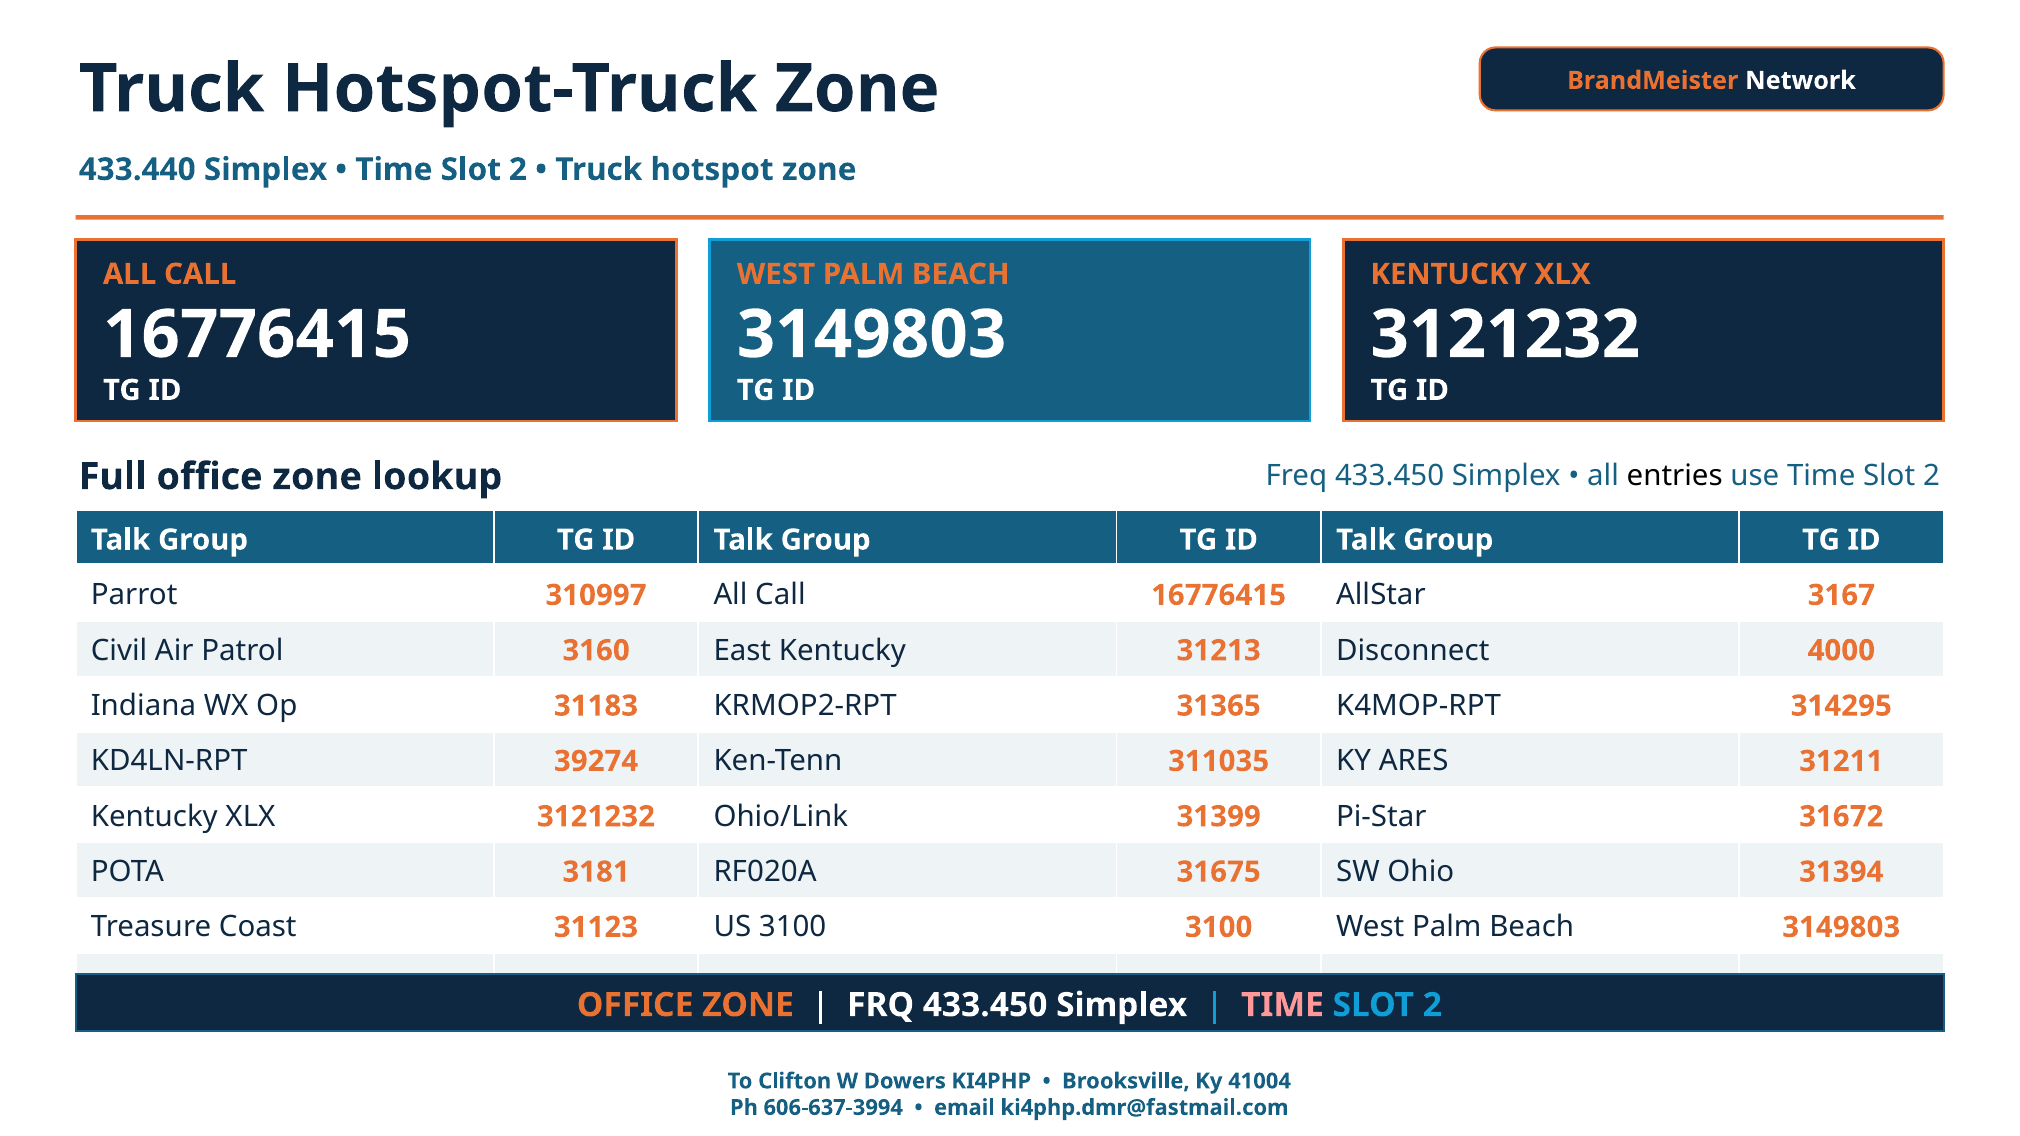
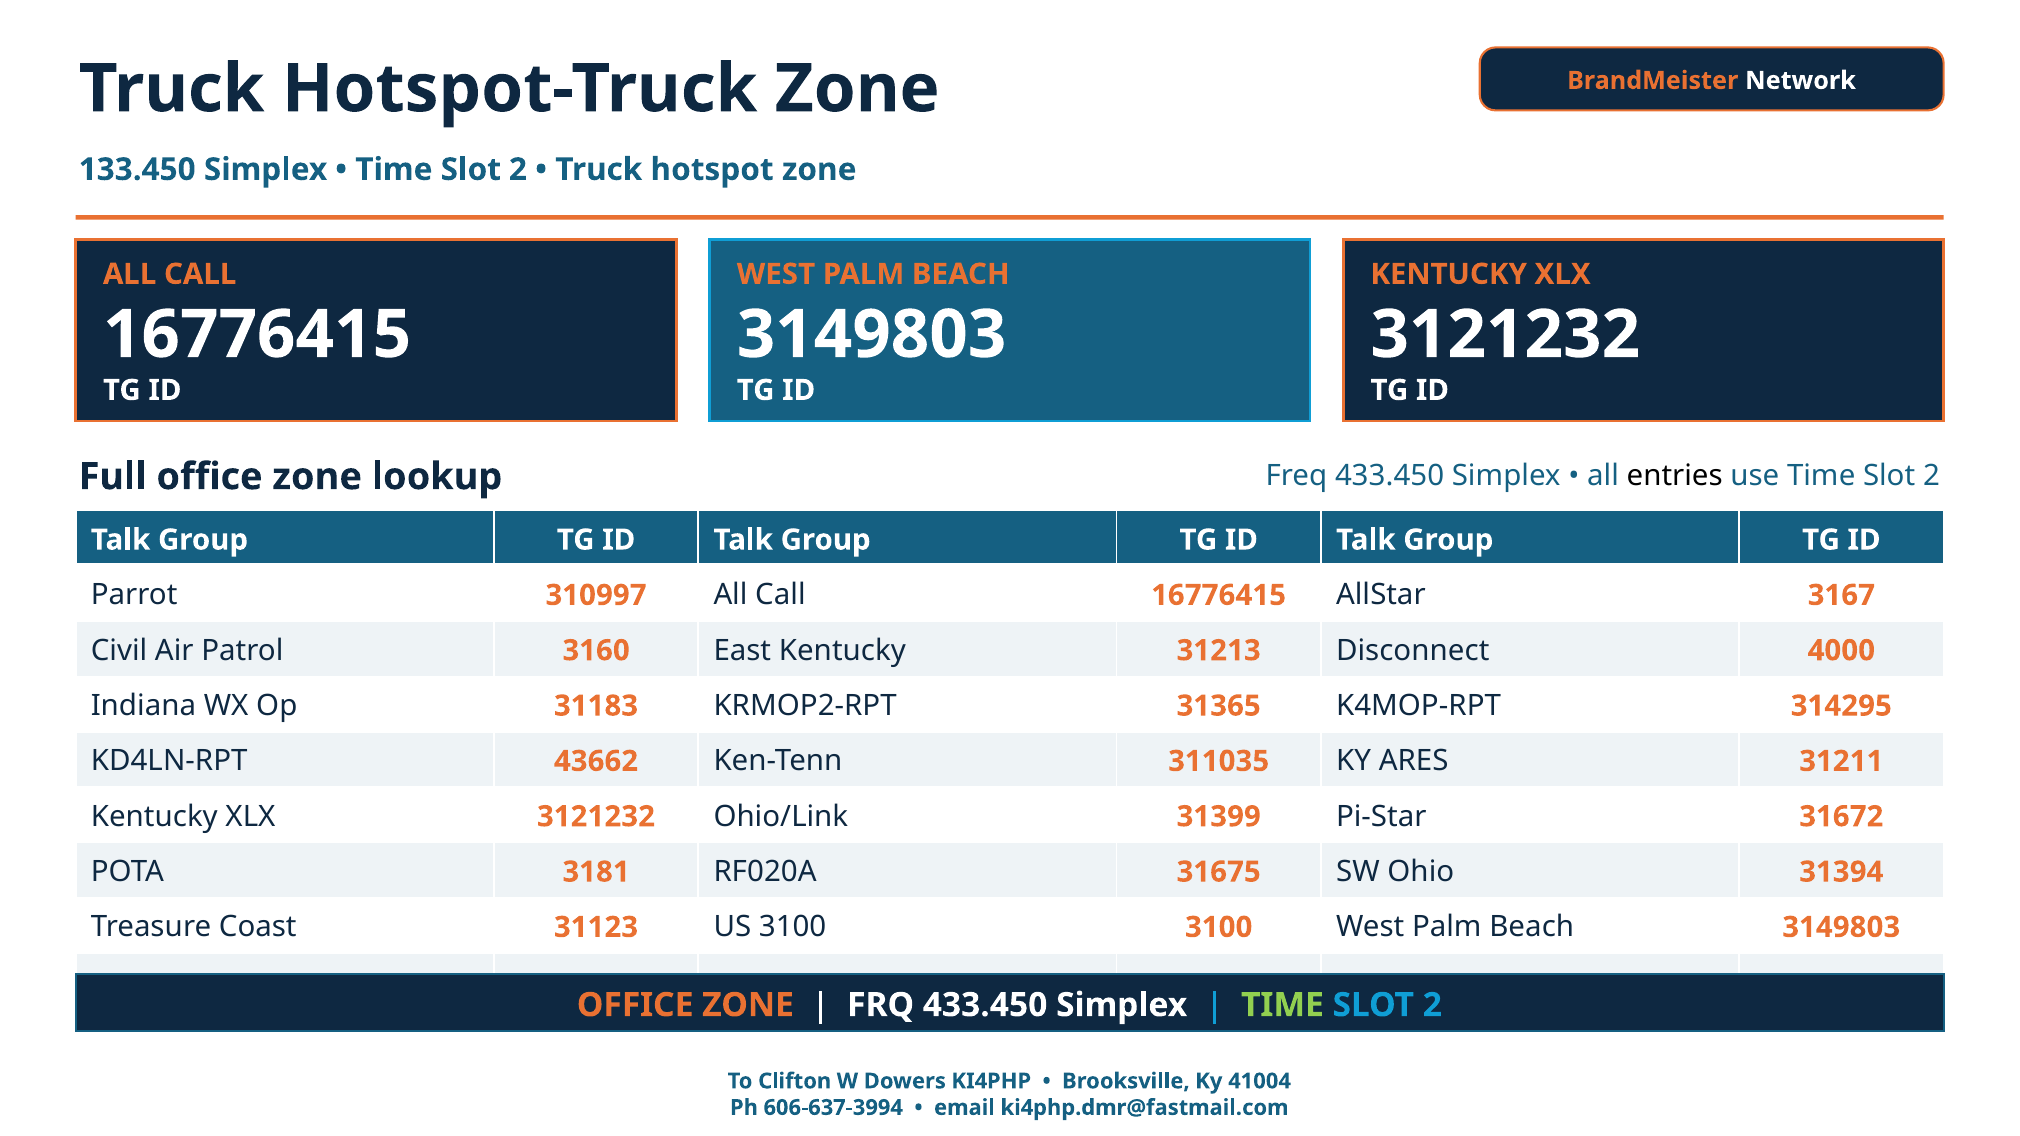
433.440: 433.440 -> 133.450
39274: 39274 -> 43662
TIME at (1282, 1005) colour: pink -> light green
